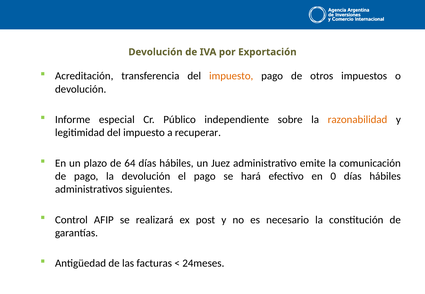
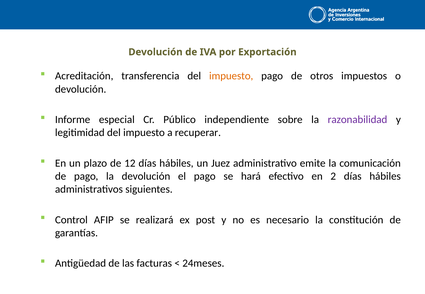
razonabilidad colour: orange -> purple
64: 64 -> 12
0: 0 -> 2
